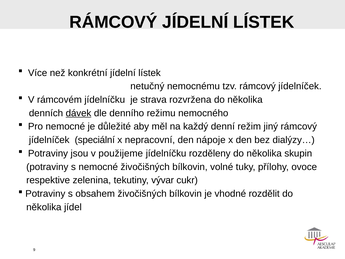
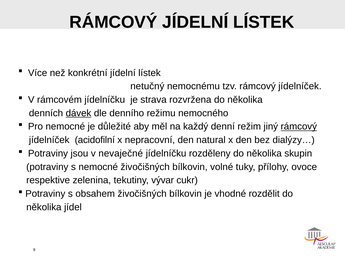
rámcový at (299, 126) underline: none -> present
speciální: speciální -> acidofilní
nápoje: nápoje -> natural
použijeme: použijeme -> nevaječné
